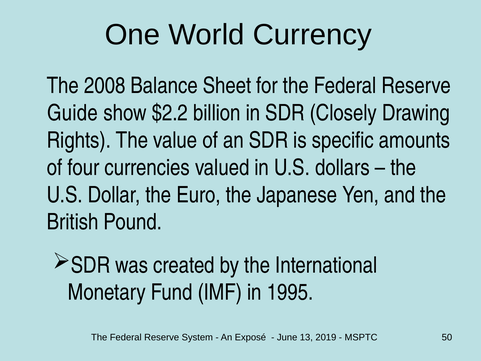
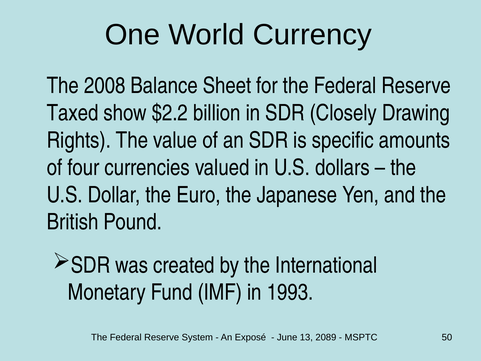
Guide: Guide -> Taxed
1995: 1995 -> 1993
2019: 2019 -> 2089
